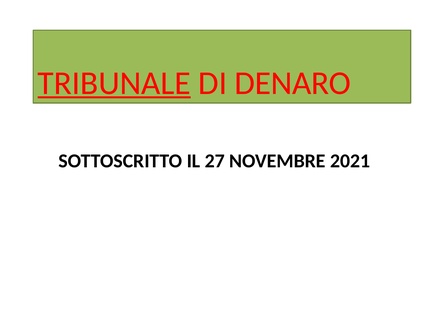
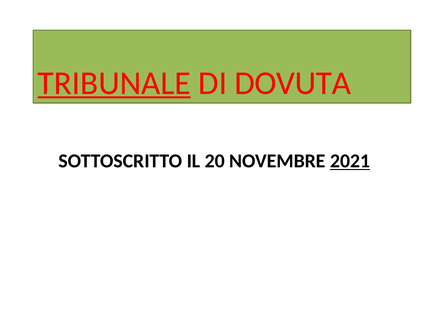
DENARO: DENARO -> DOVUTA
27: 27 -> 20
2021 underline: none -> present
